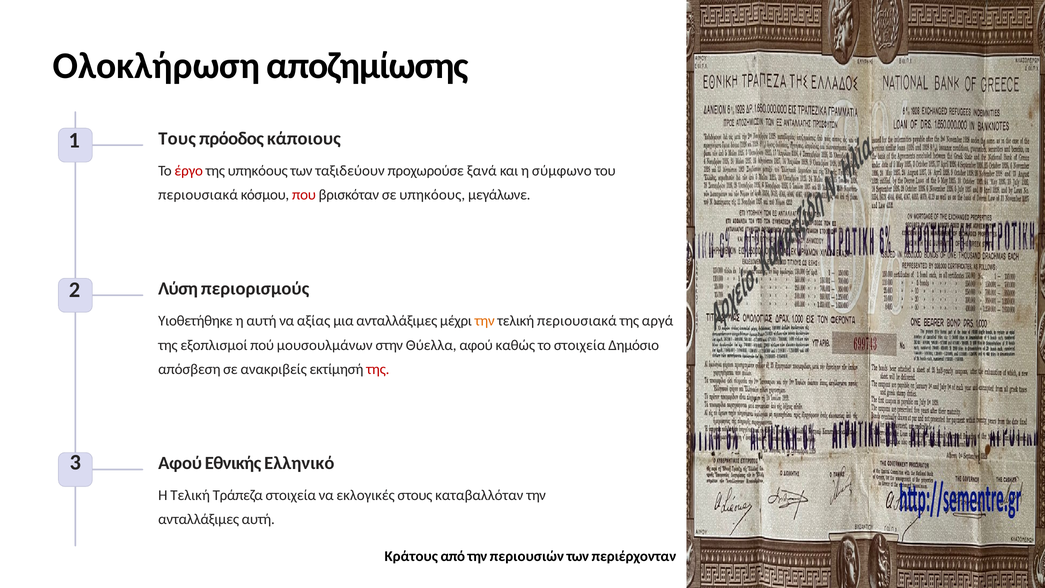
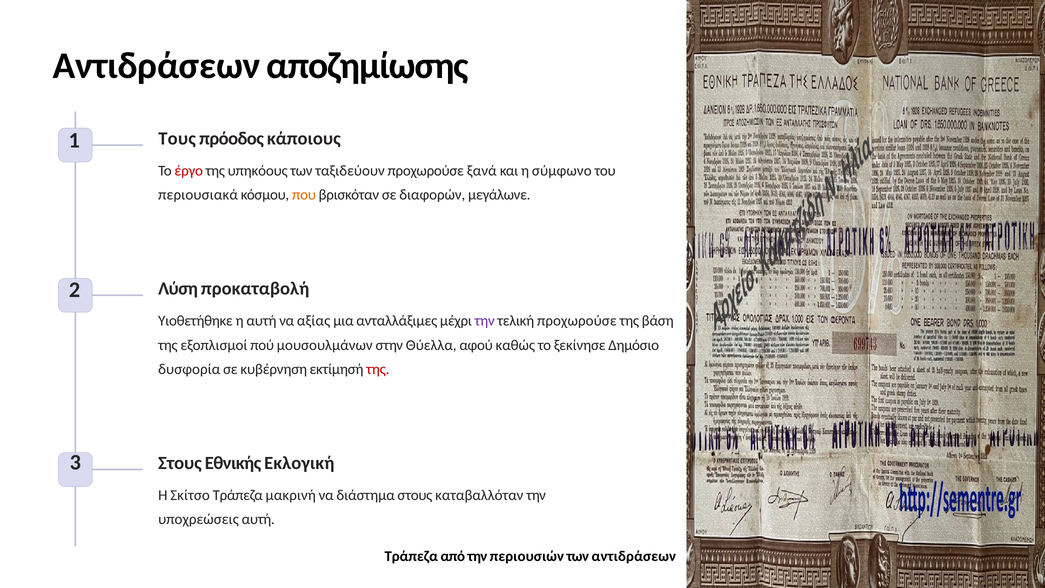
Ολοκλήρωση at (156, 66): Ολοκλήρωση -> Αντιδράσεων
που colour: red -> orange
σε υπηκόους: υπηκόους -> διαφορών
περιορισμούς: περιορισμούς -> προκαταβολή
την at (485, 321) colour: orange -> purple
τελική περιουσιακά: περιουσιακά -> προχωρούσε
αργά: αργά -> βάση
το στοιχεία: στοιχεία -> ξεκίνησε
απόσβεση: απόσβεση -> δυσφορία
ανακριβείς: ανακριβείς -> κυβέρνηση
3 Αφού: Αφού -> Στους
Ελληνικό: Ελληνικό -> Εκλογική
Η Τελική: Τελική -> Σκίτσο
Τράπεζα στοιχεία: στοιχεία -> μακρινή
εκλογικές: εκλογικές -> διάστημα
ανταλλάξιμες at (199, 519): ανταλλάξιμες -> υποχρεώσεις
Κράτους at (411, 556): Κράτους -> Τράπεζα
των περιέρχονταν: περιέρχονταν -> αντιδράσεων
